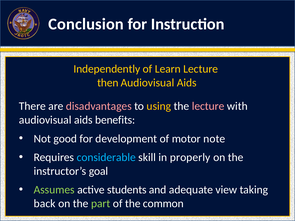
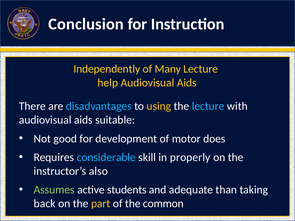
Learn: Learn -> Many
then: then -> help
disadvantages colour: pink -> light blue
lecture at (208, 106) colour: pink -> light blue
benefits: benefits -> suitable
note: note -> does
goal: goal -> also
view: view -> than
part colour: light green -> yellow
